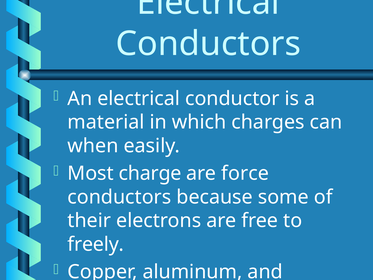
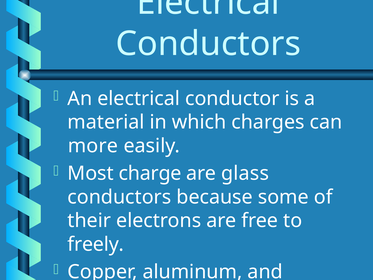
when: when -> more
force: force -> glass
